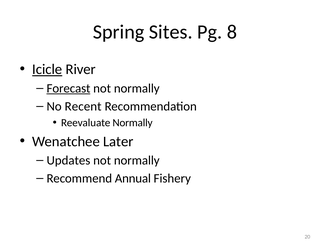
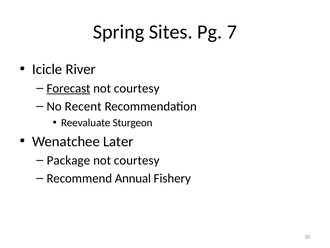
8: 8 -> 7
Icicle underline: present -> none
normally at (137, 88): normally -> courtesy
Reevaluate Normally: Normally -> Sturgeon
Updates: Updates -> Package
normally at (137, 160): normally -> courtesy
